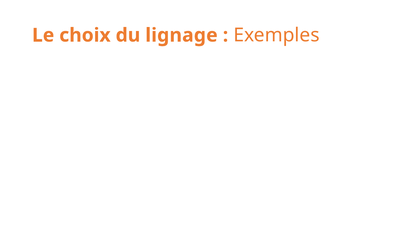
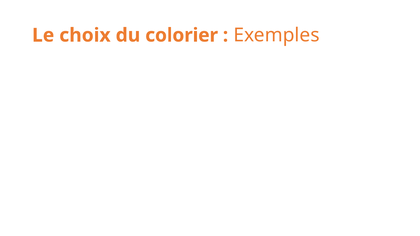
lignage: lignage -> colorier
